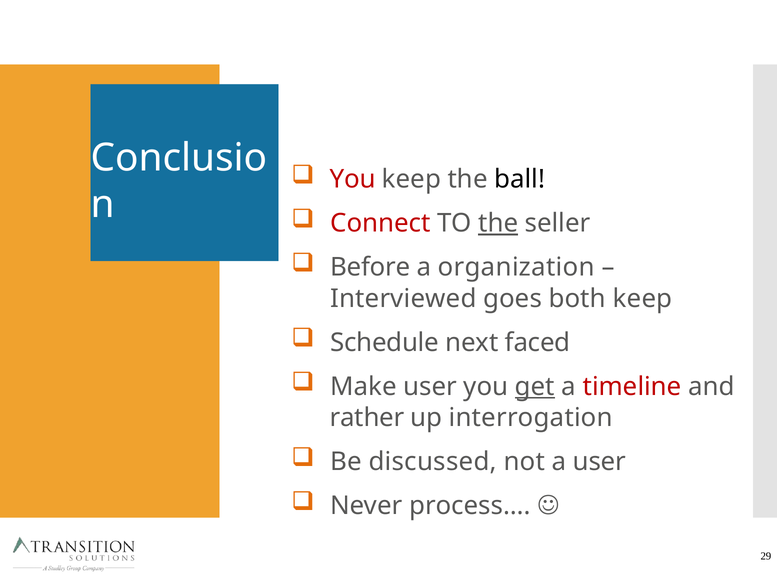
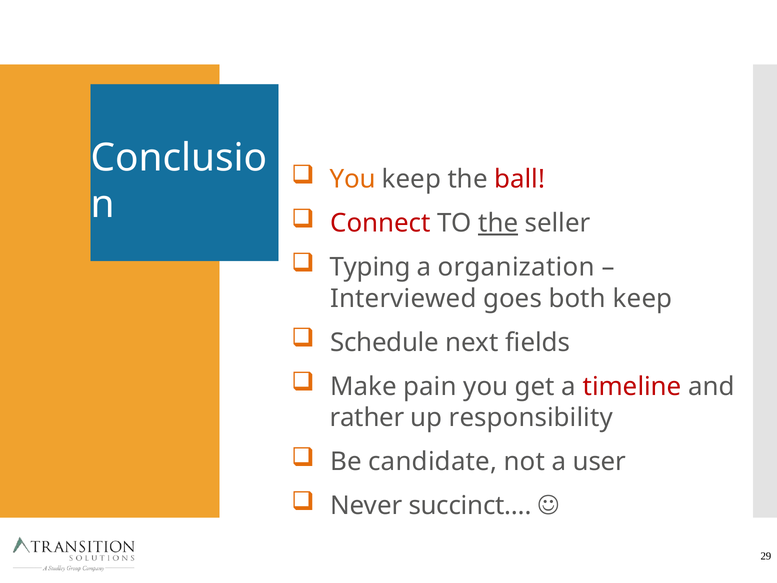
You at (353, 179) colour: red -> orange
ball colour: black -> red
Before: Before -> Typing
faced: faced -> fields
Make user: user -> pain
get underline: present -> none
interrogation: interrogation -> responsibility
discussed: discussed -> candidate
process…: process… -> succinct…
